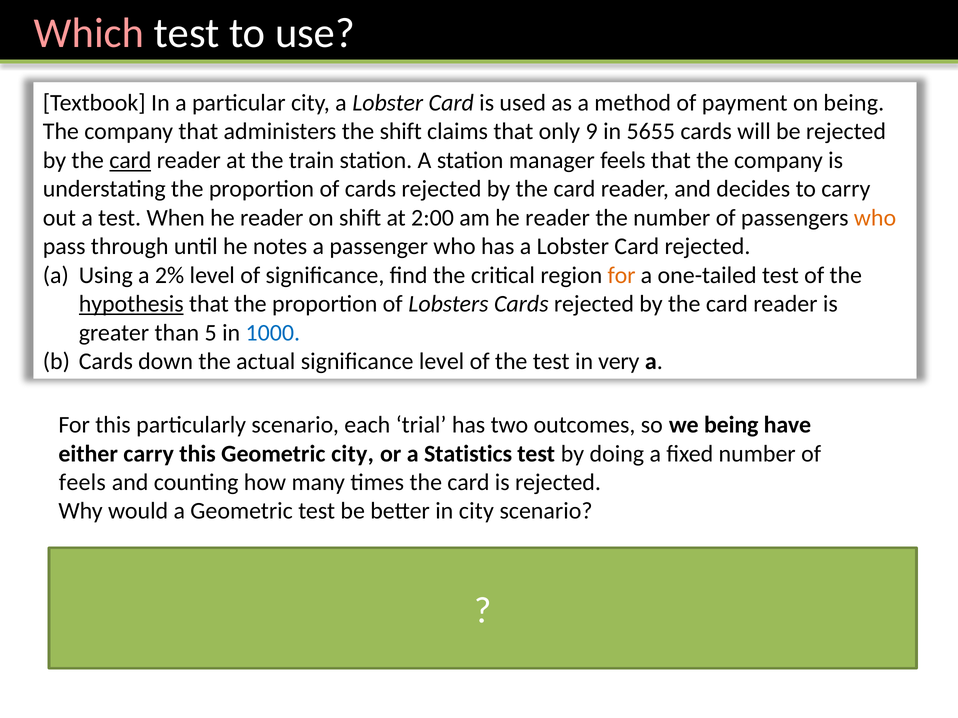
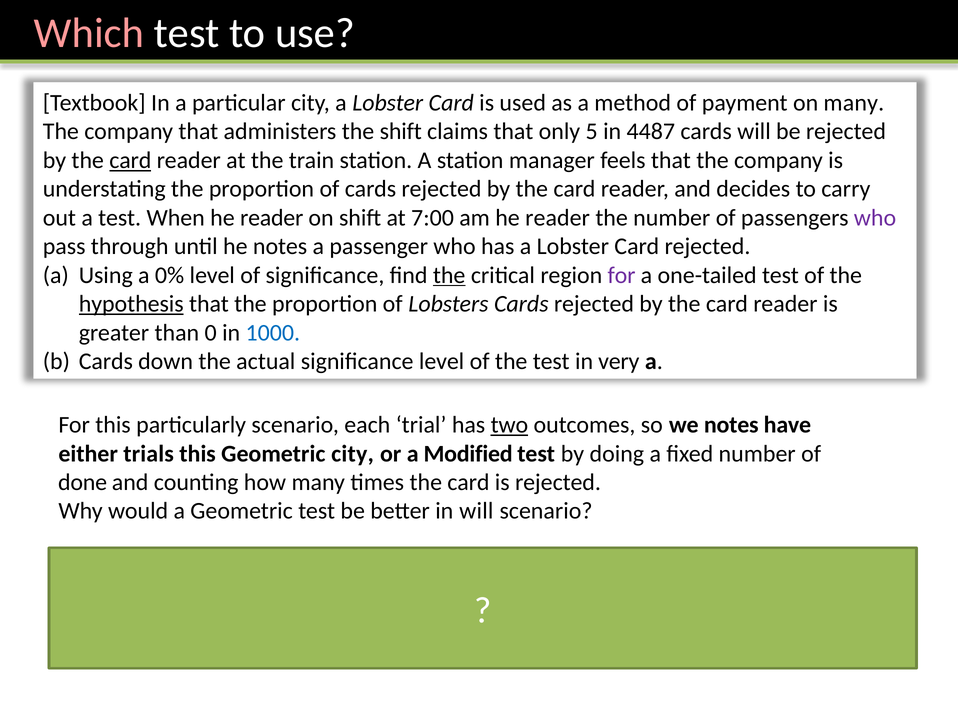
on being: being -> many
9: 9 -> 5
5655: 5655 -> 4487
2:00: 2:00 -> 7:00
who at (875, 218) colour: orange -> purple
2%: 2% -> 0%
the at (449, 275) underline: none -> present
for at (622, 275) colour: orange -> purple
5: 5 -> 0
two underline: none -> present
we being: being -> notes
either carry: carry -> trials
Statistics: Statistics -> Modified
feels at (82, 483): feels -> done
in city: city -> will
